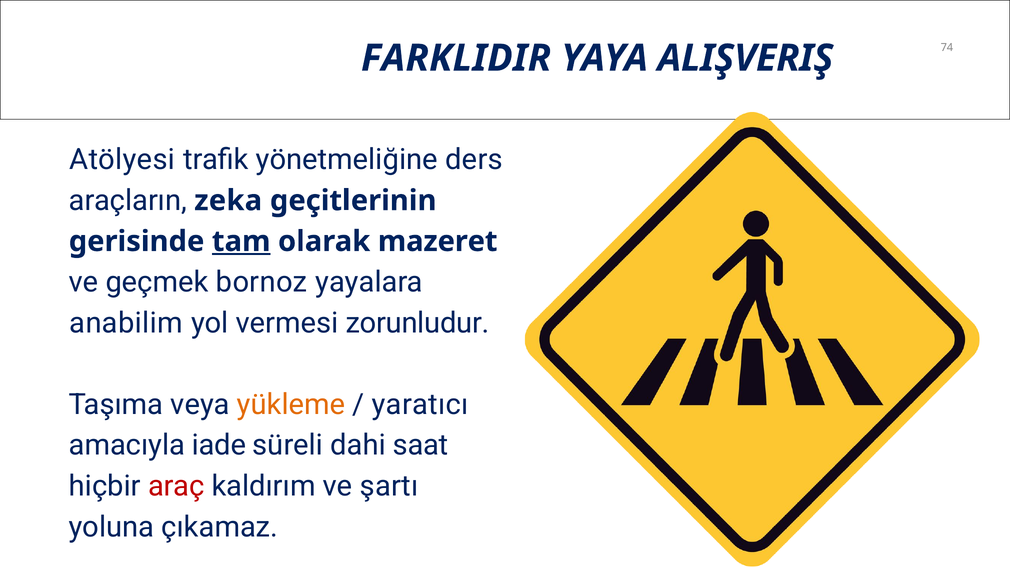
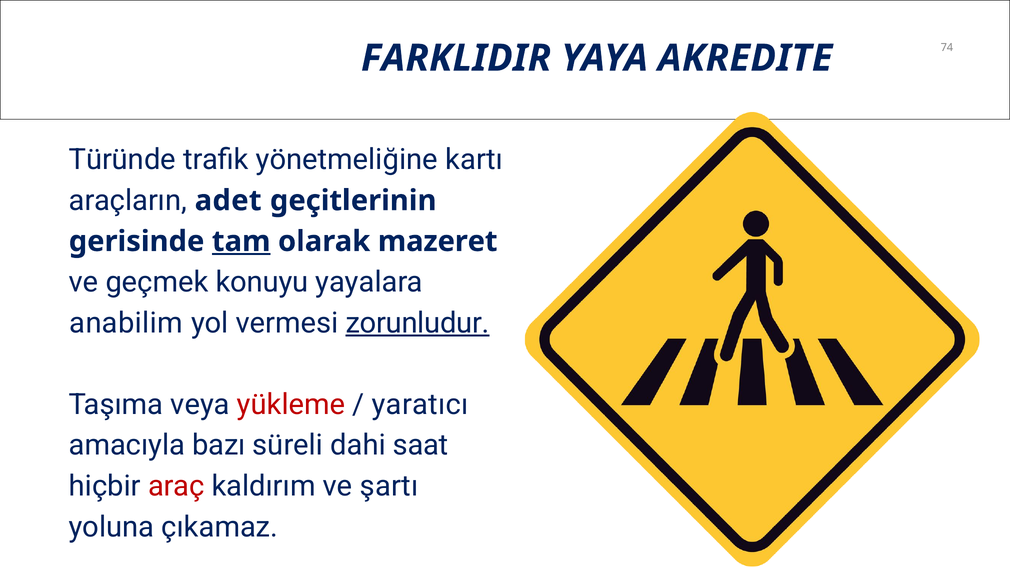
ALIŞVERIŞ: ALIŞVERIŞ -> AKREDITE
Atölyesi: Atölyesi -> Türünde
ders: ders -> kartı
zeka: zeka -> adet
bornoz: bornoz -> konuyu
zorunludur underline: none -> present
yükleme colour: orange -> red
iade: iade -> bazı
